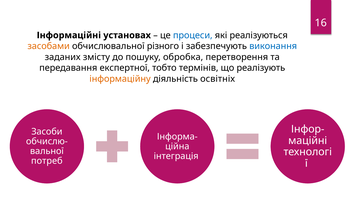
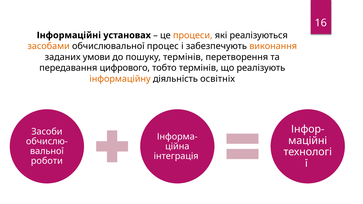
процеси colour: blue -> orange
різного: різного -> процес
виконання colour: blue -> orange
змісту: змісту -> умови
пошуку обробка: обробка -> термінів
експертної: експертної -> цифрового
потреб: потреб -> роботи
